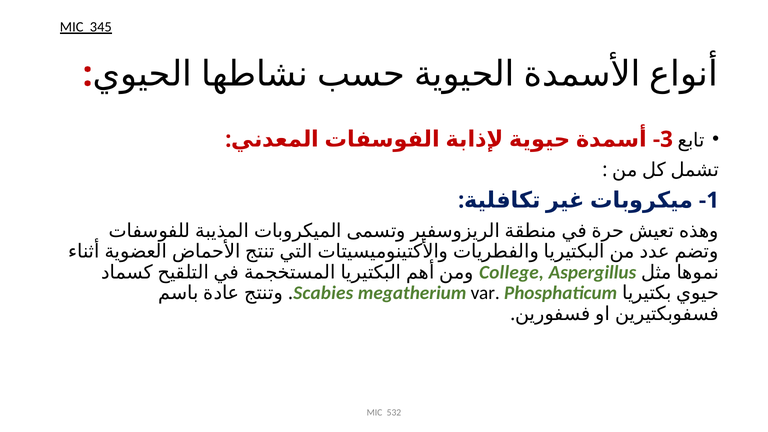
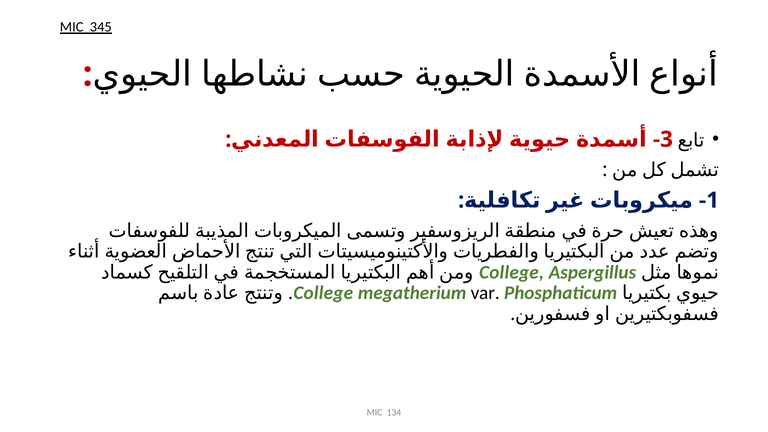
Scabies at (323, 293): Scabies -> College
532: 532 -> 134
